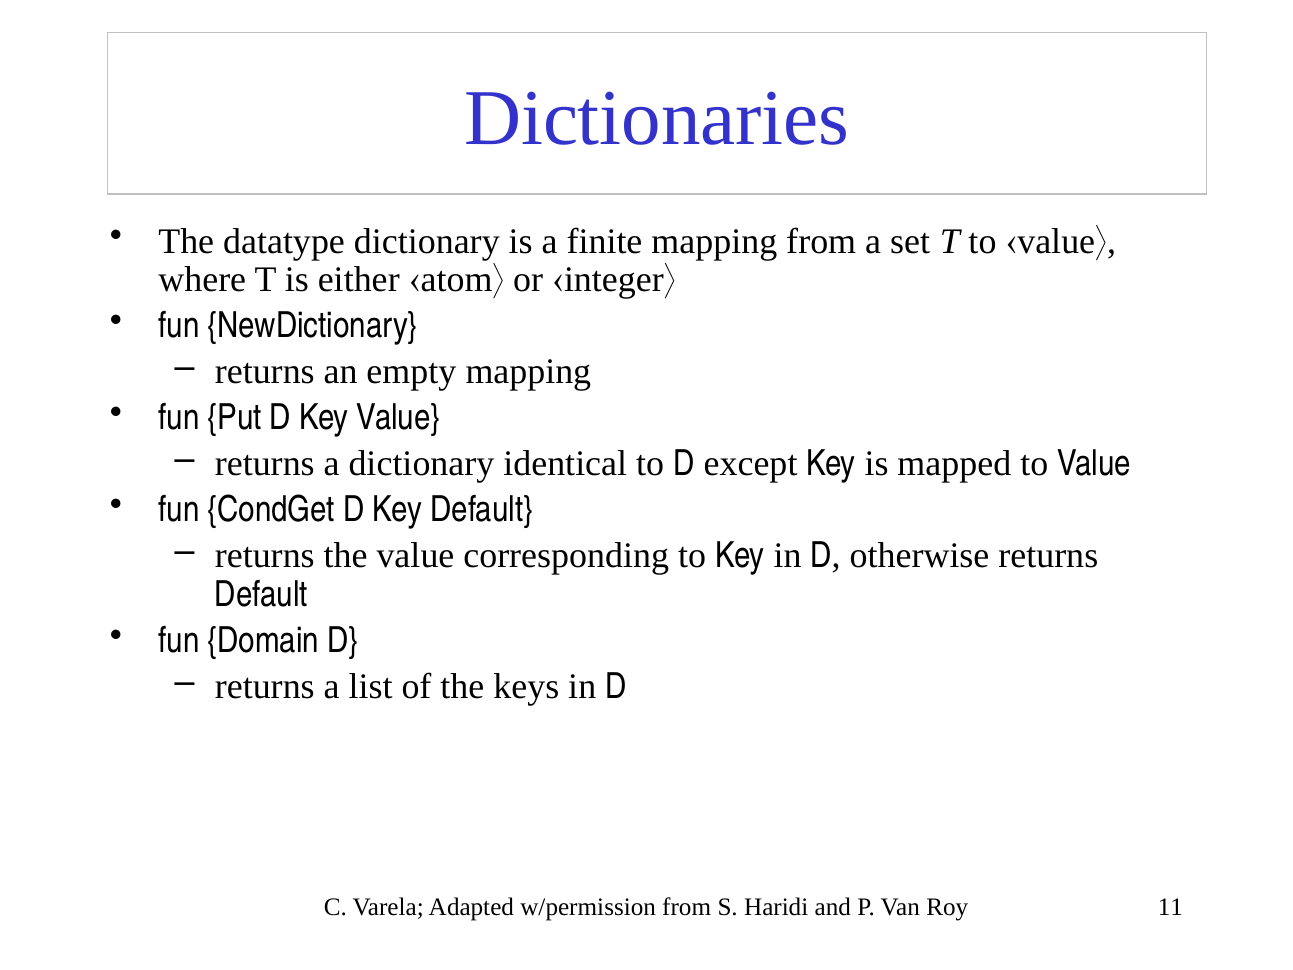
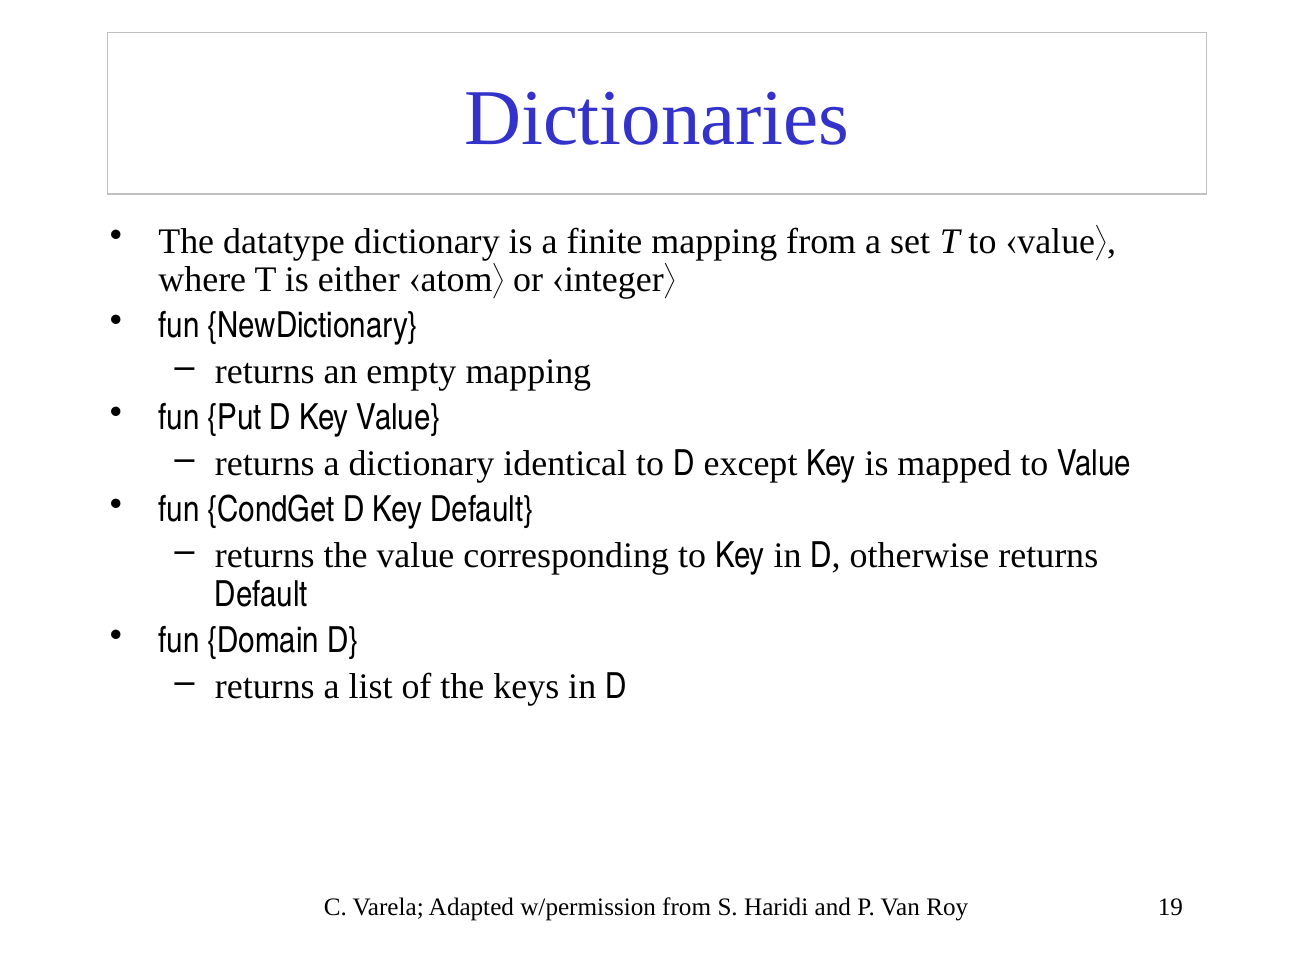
11: 11 -> 19
